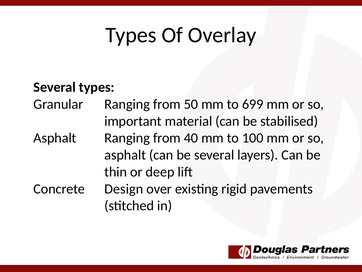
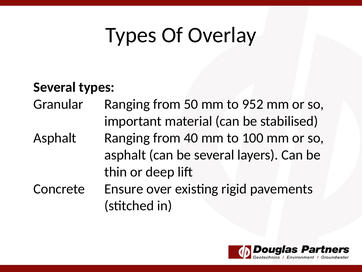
699: 699 -> 952
Design: Design -> Ensure
